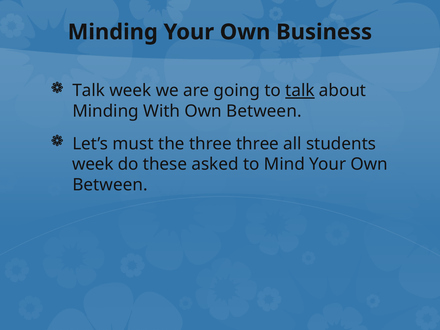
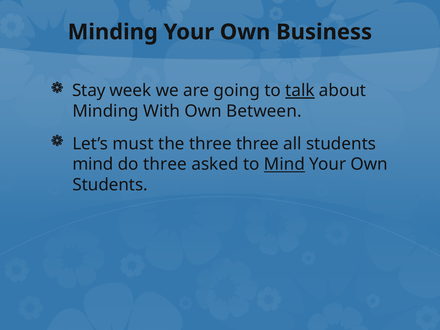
Talk at (89, 91): Talk -> Stay
week at (93, 164): week -> mind
do these: these -> three
Mind at (284, 164) underline: none -> present
Between at (110, 185): Between -> Students
